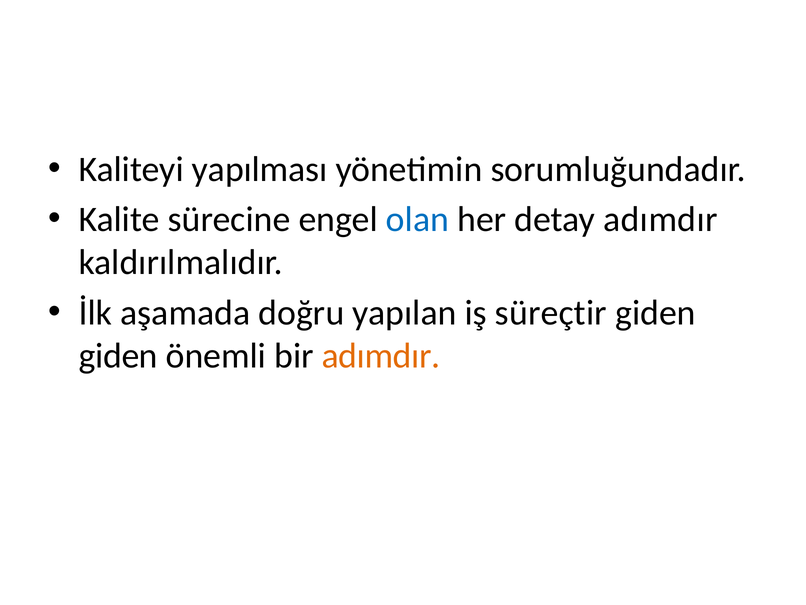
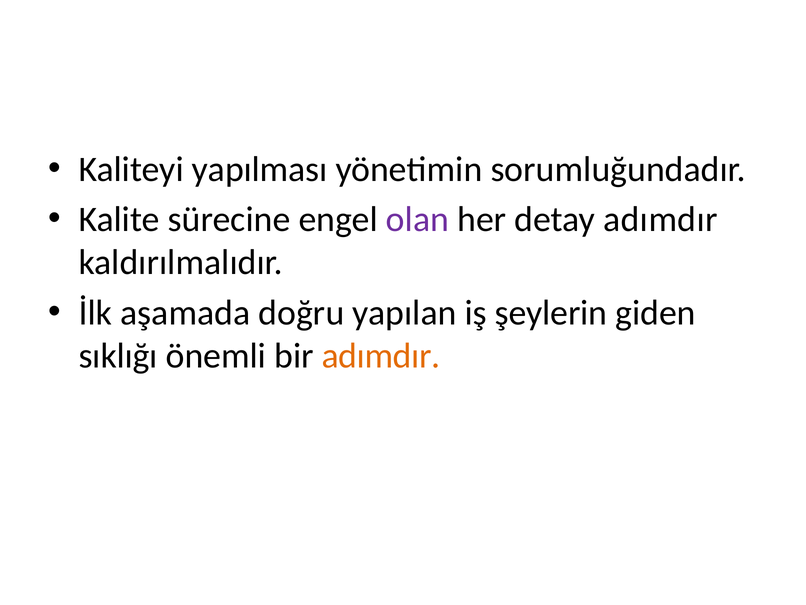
olan colour: blue -> purple
süreçtir: süreçtir -> şeylerin
giden at (118, 356): giden -> sıklığı
